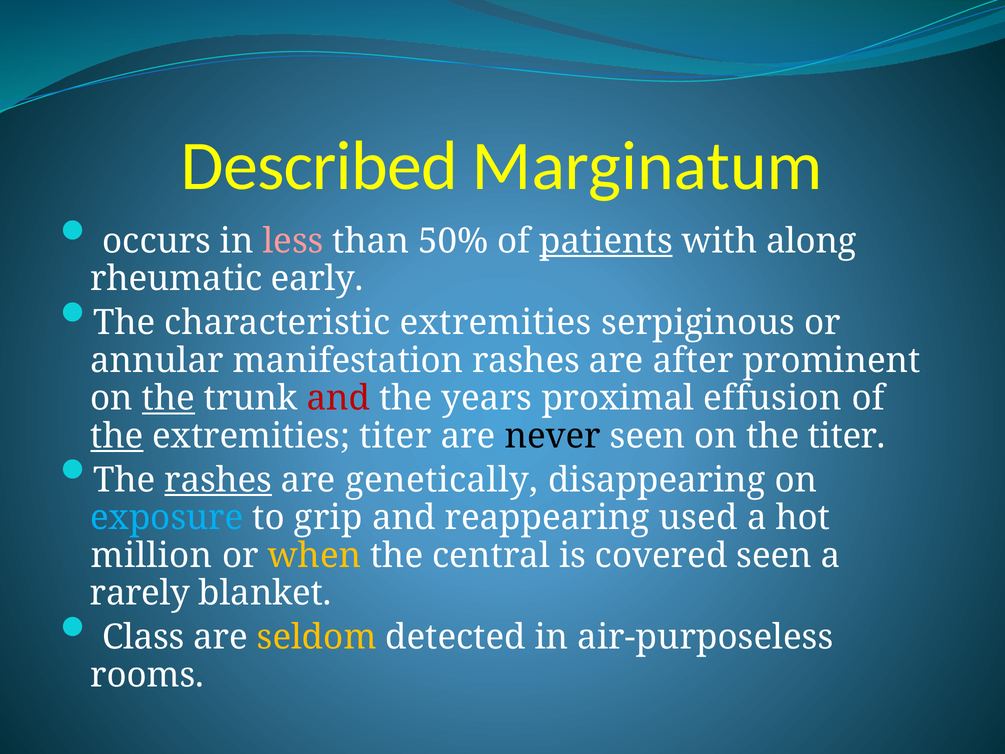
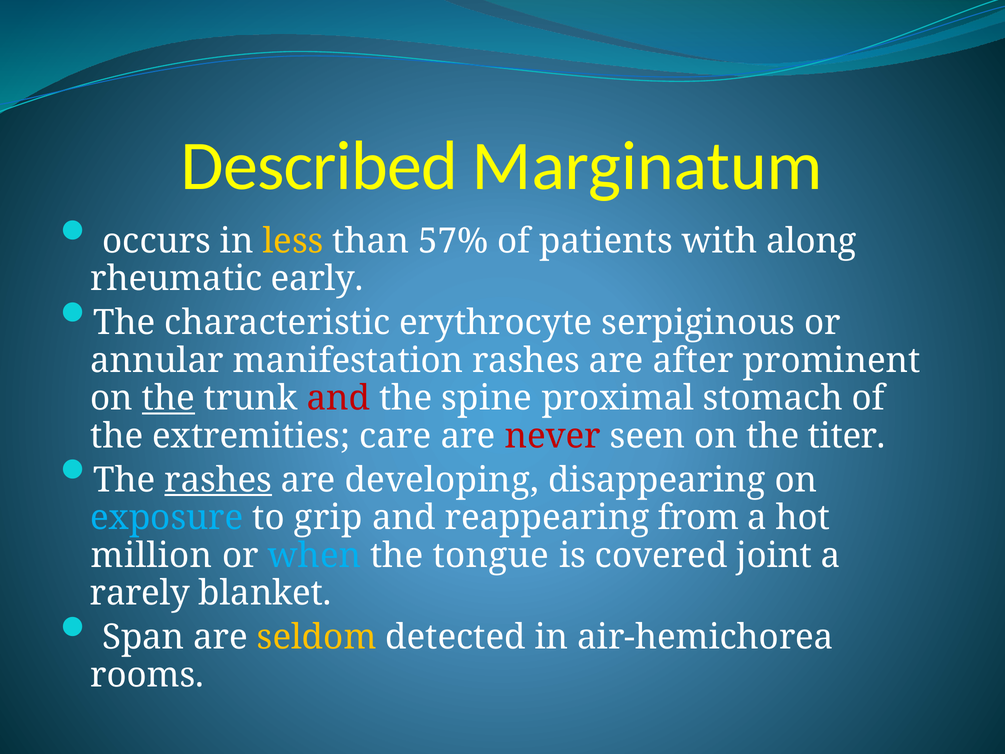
less colour: pink -> yellow
50%: 50% -> 57%
patients underline: present -> none
characteristic extremities: extremities -> erythrocyte
years: years -> spine
effusion: effusion -> stomach
the at (117, 436) underline: present -> none
extremities titer: titer -> care
never colour: black -> red
genetically: genetically -> developing
used: used -> from
when colour: yellow -> light blue
central: central -> tongue
covered seen: seen -> joint
Class: Class -> Span
air-purposeless: air-purposeless -> air-hemichorea
